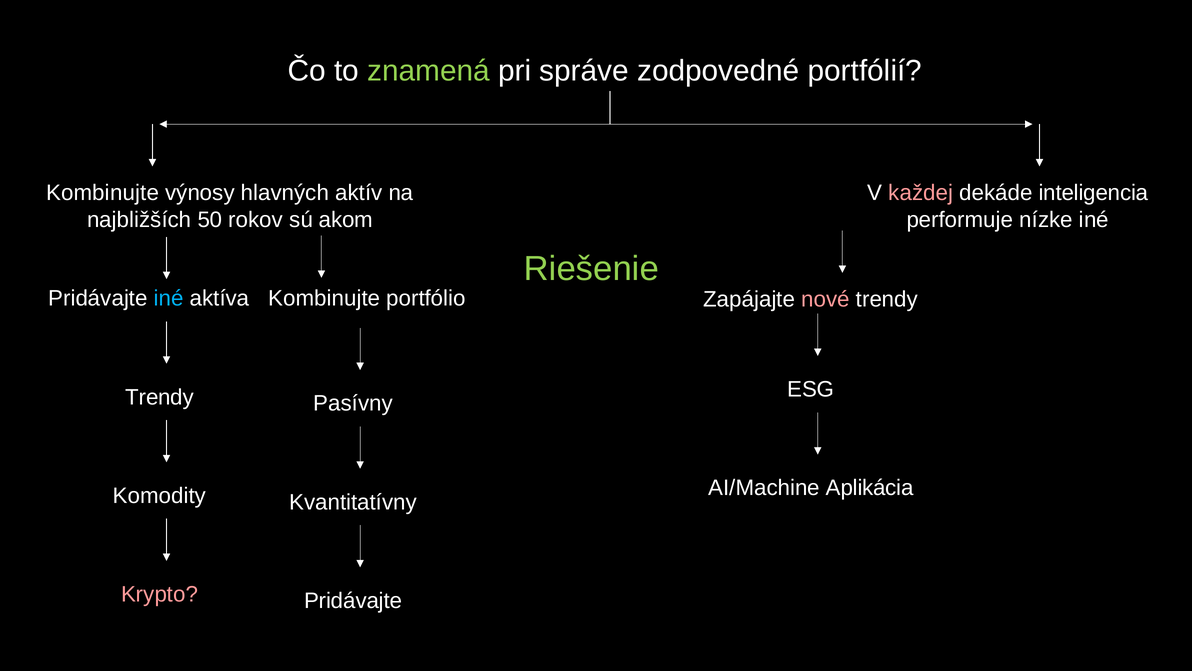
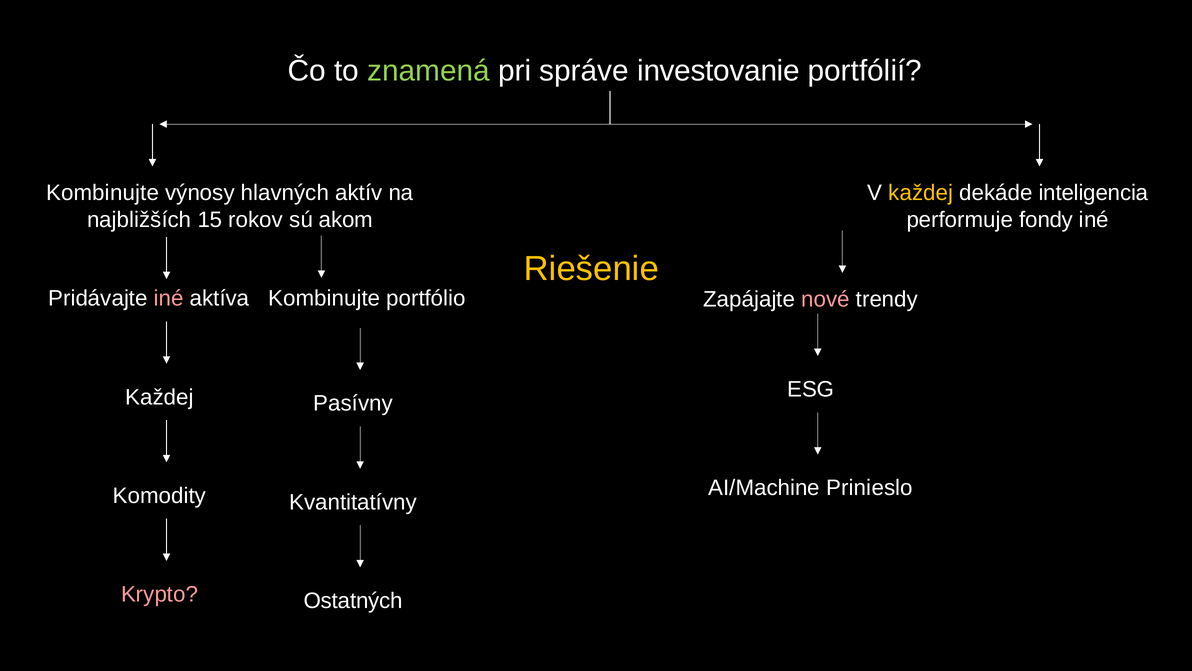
zodpovedné: zodpovedné -> investovanie
každej at (921, 193) colour: pink -> yellow
50: 50 -> 15
nízke: nízke -> fondy
Riešenie colour: light green -> yellow
iné at (169, 298) colour: light blue -> pink
Trendy at (160, 397): Trendy -> Každej
Aplikácia: Aplikácia -> Prinieslo
Pridávajte at (353, 600): Pridávajte -> Ostatných
